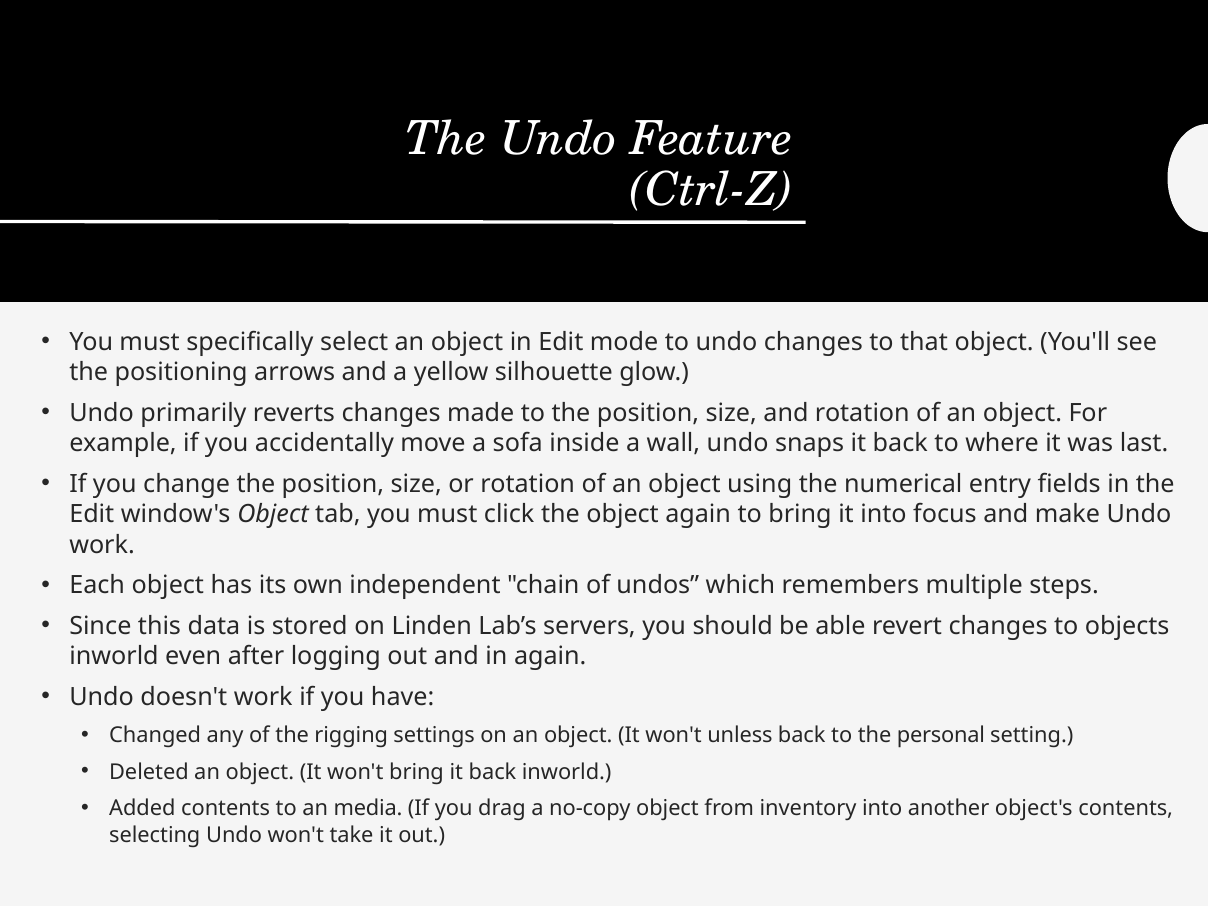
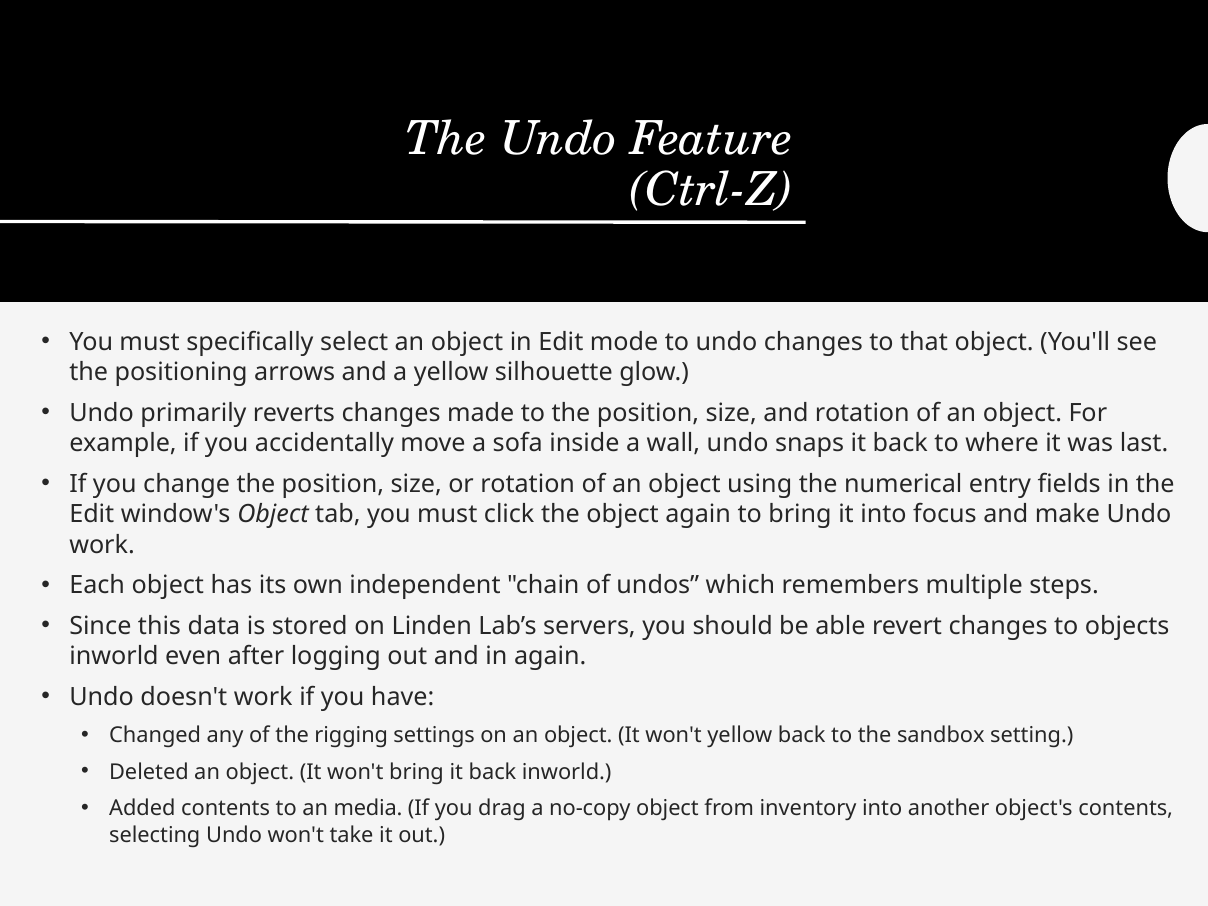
won't unless: unless -> yellow
personal: personal -> sandbox
